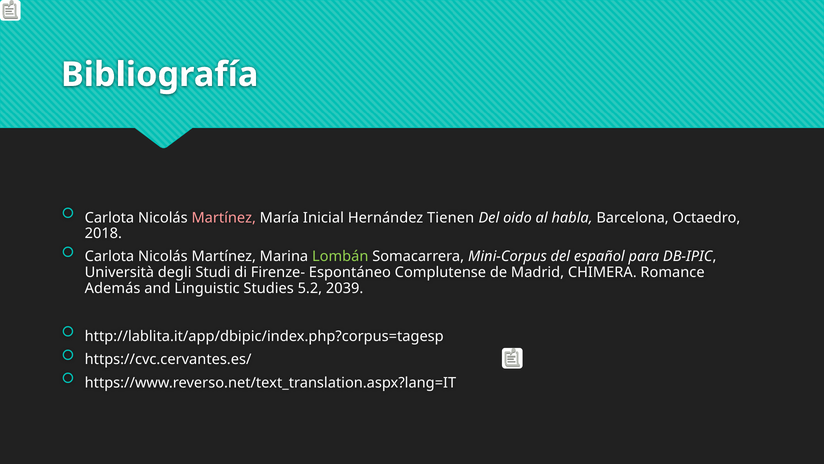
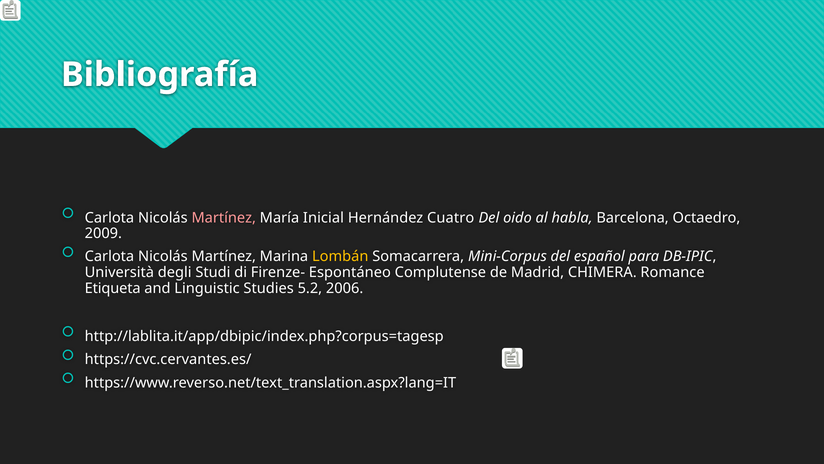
Tienen: Tienen -> Cuatro
2018: 2018 -> 2009
Lombán colour: light green -> yellow
Además: Además -> Etiqueta
2039: 2039 -> 2006
